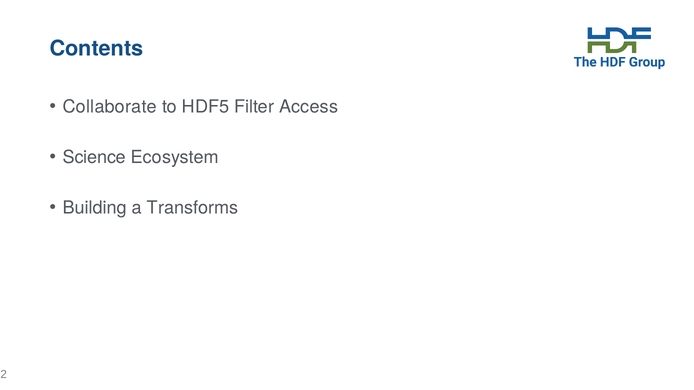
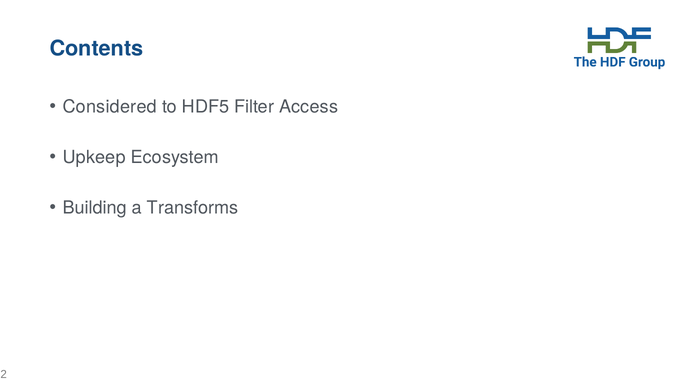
Collaborate: Collaborate -> Considered
Science: Science -> Upkeep
